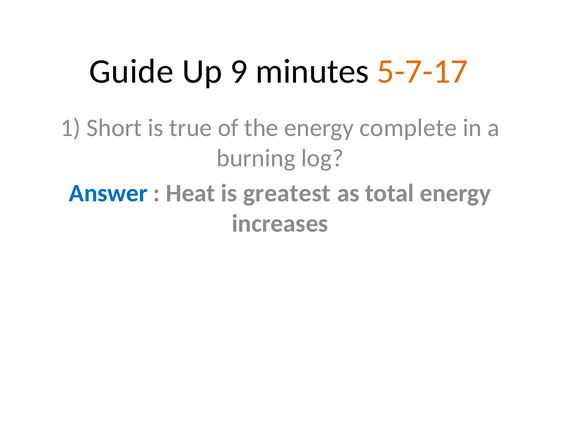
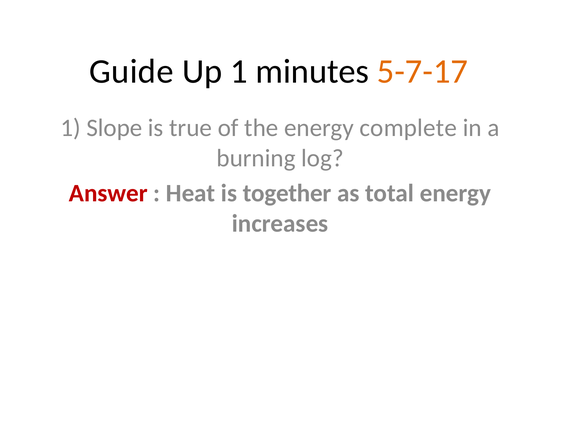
Up 9: 9 -> 1
Short: Short -> Slope
Answer colour: blue -> red
greatest: greatest -> together
